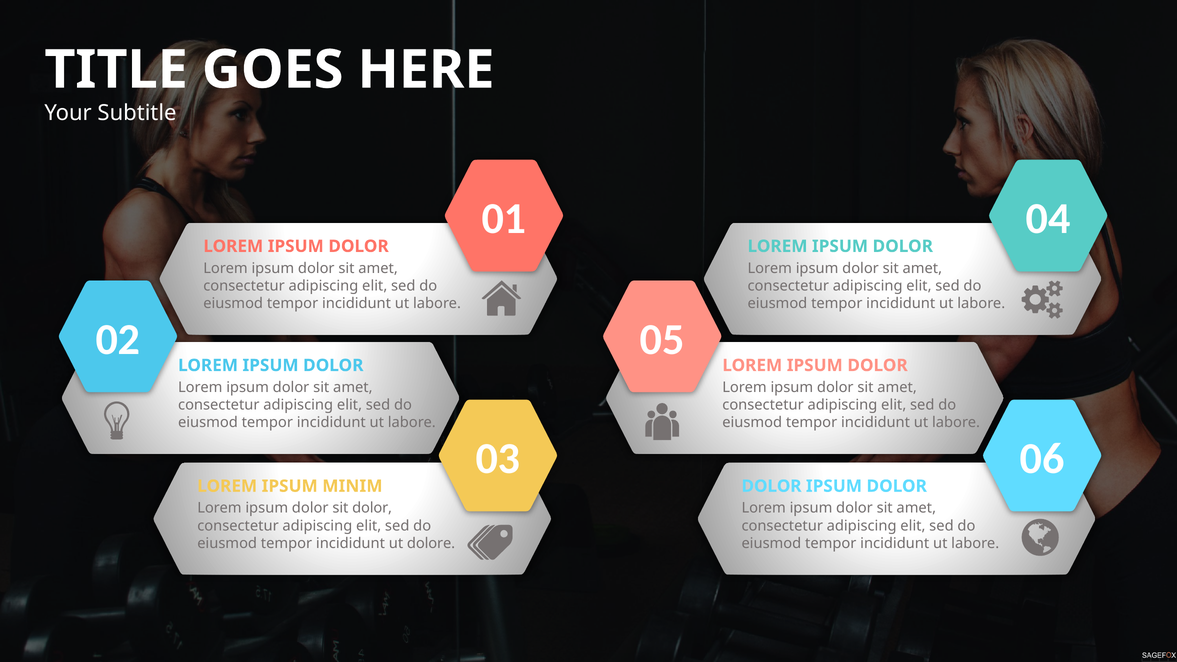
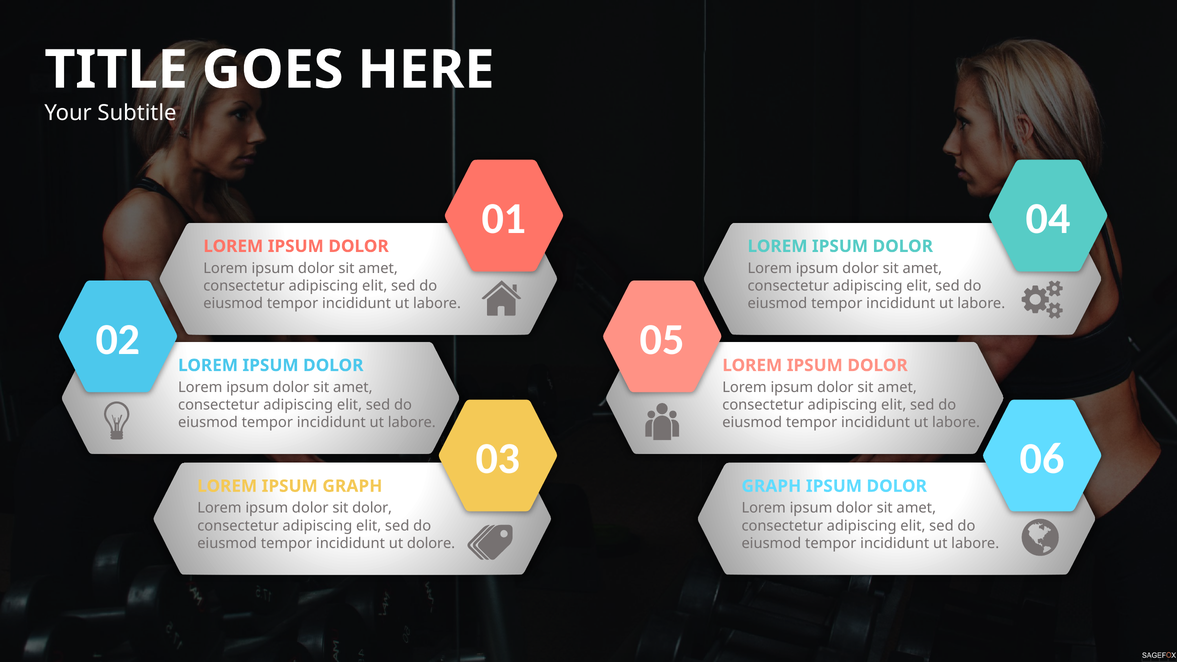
IPSUM MINIM: MINIM -> GRAPH
DOLOR at (772, 486): DOLOR -> GRAPH
